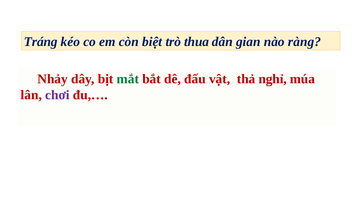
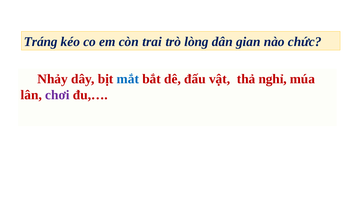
biệt: biệt -> trai
thua: thua -> lòng
ràng: ràng -> chức
mắt colour: green -> blue
